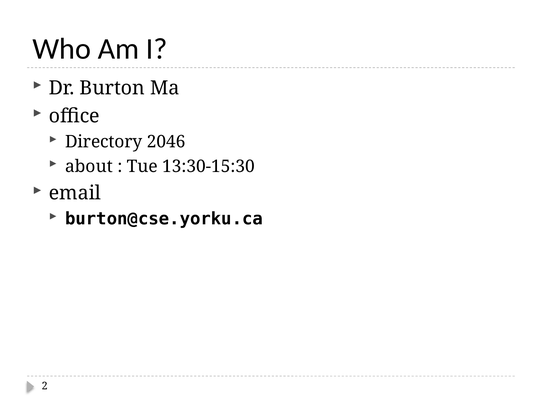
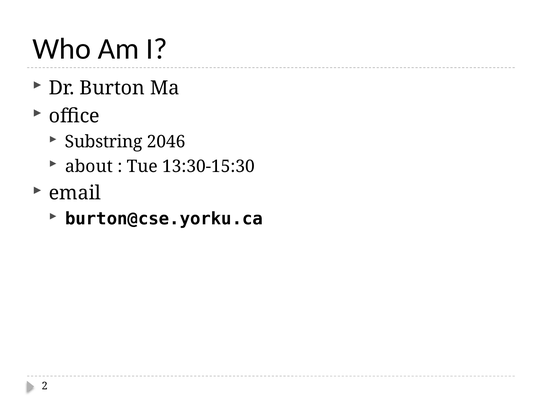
Directory: Directory -> Substring
